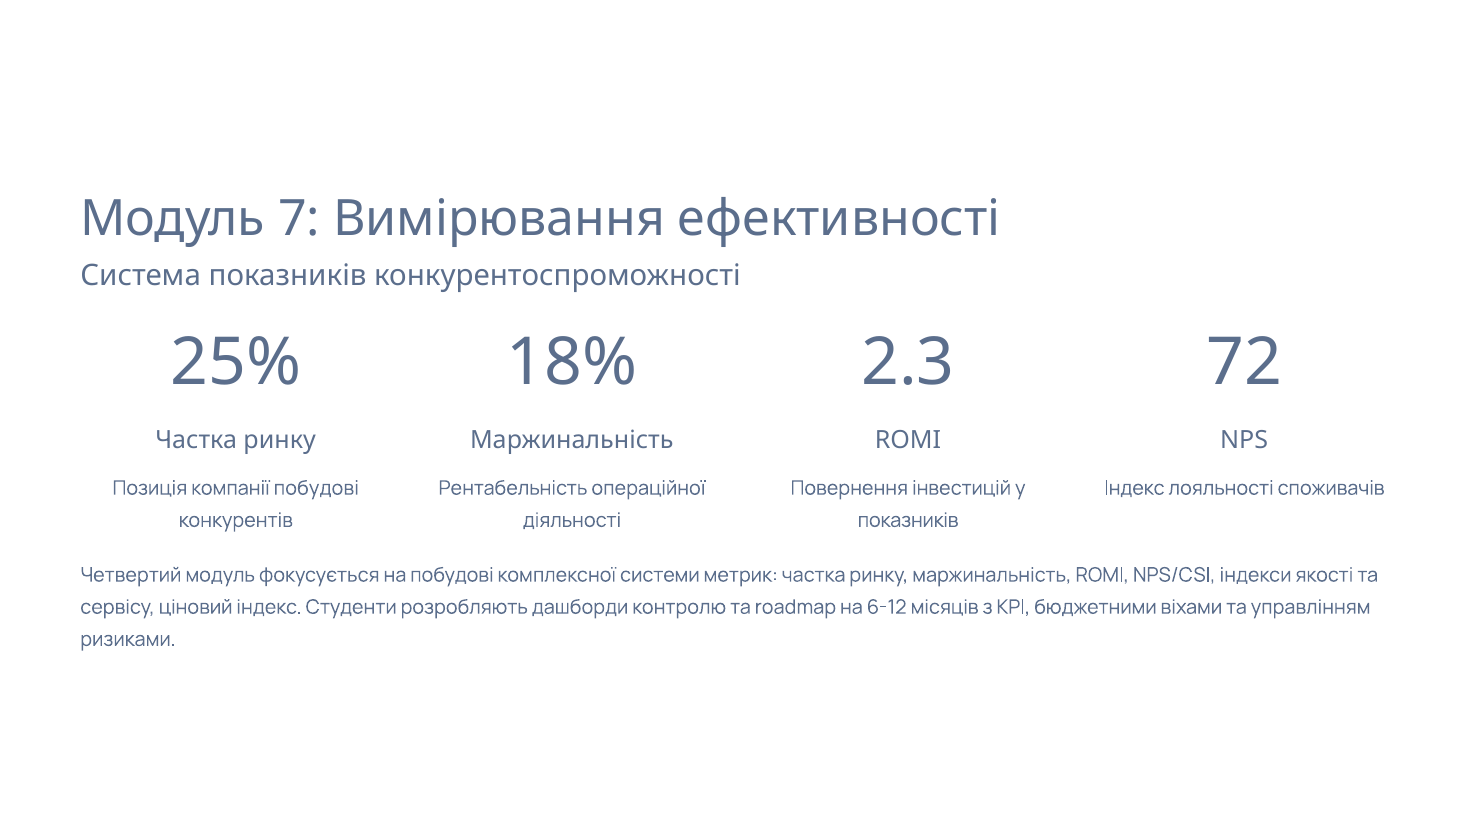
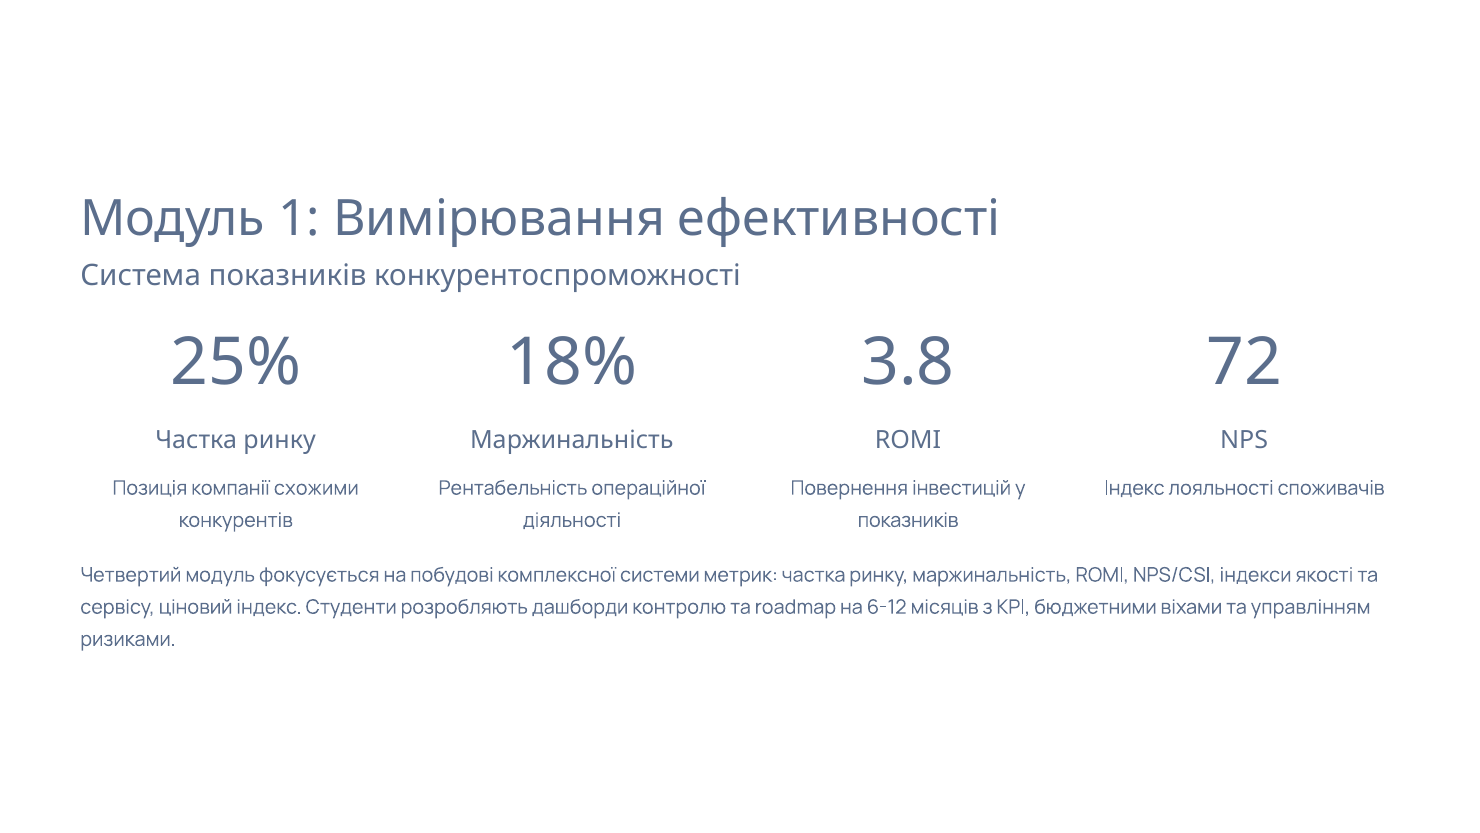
7: 7 -> 1
2.3: 2.3 -> 3.8
компанії побудові: побудові -> схожими
